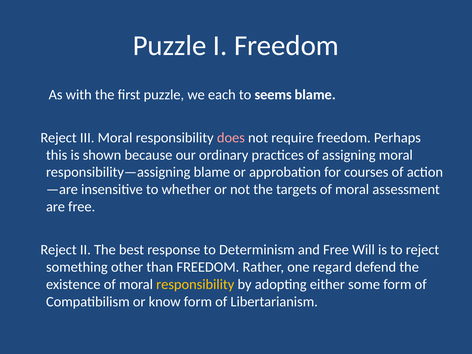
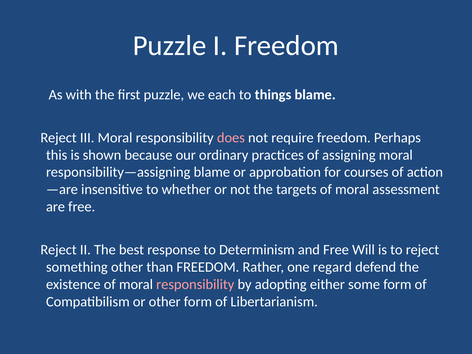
seems: seems -> things
responsibility at (195, 284) colour: yellow -> pink
or know: know -> other
